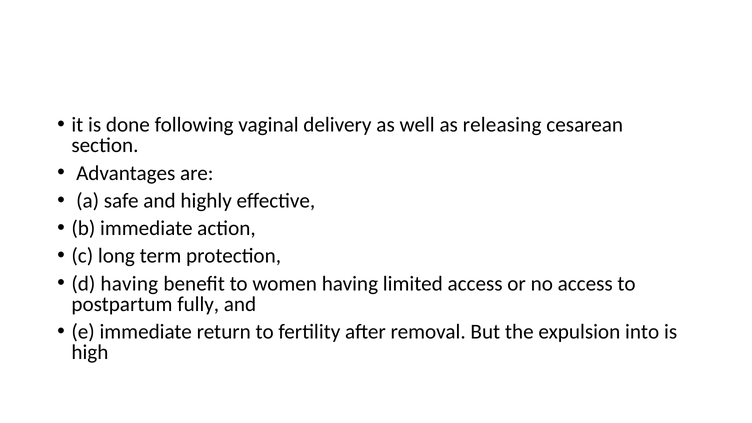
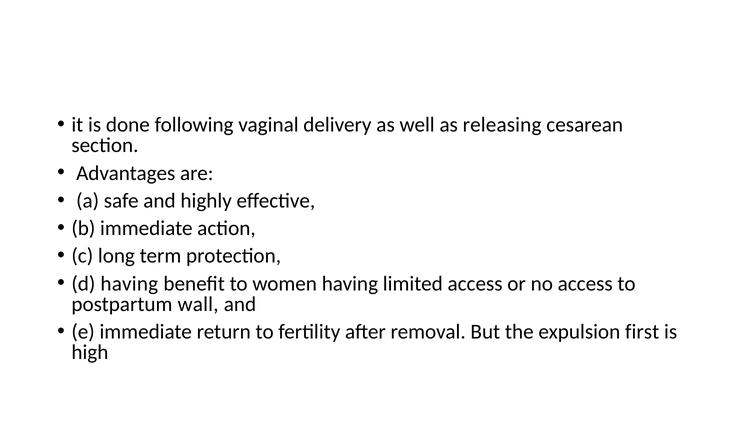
fully: fully -> wall
into: into -> first
